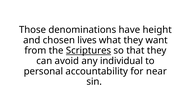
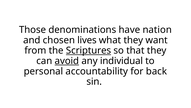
height: height -> nation
avoid underline: none -> present
near: near -> back
